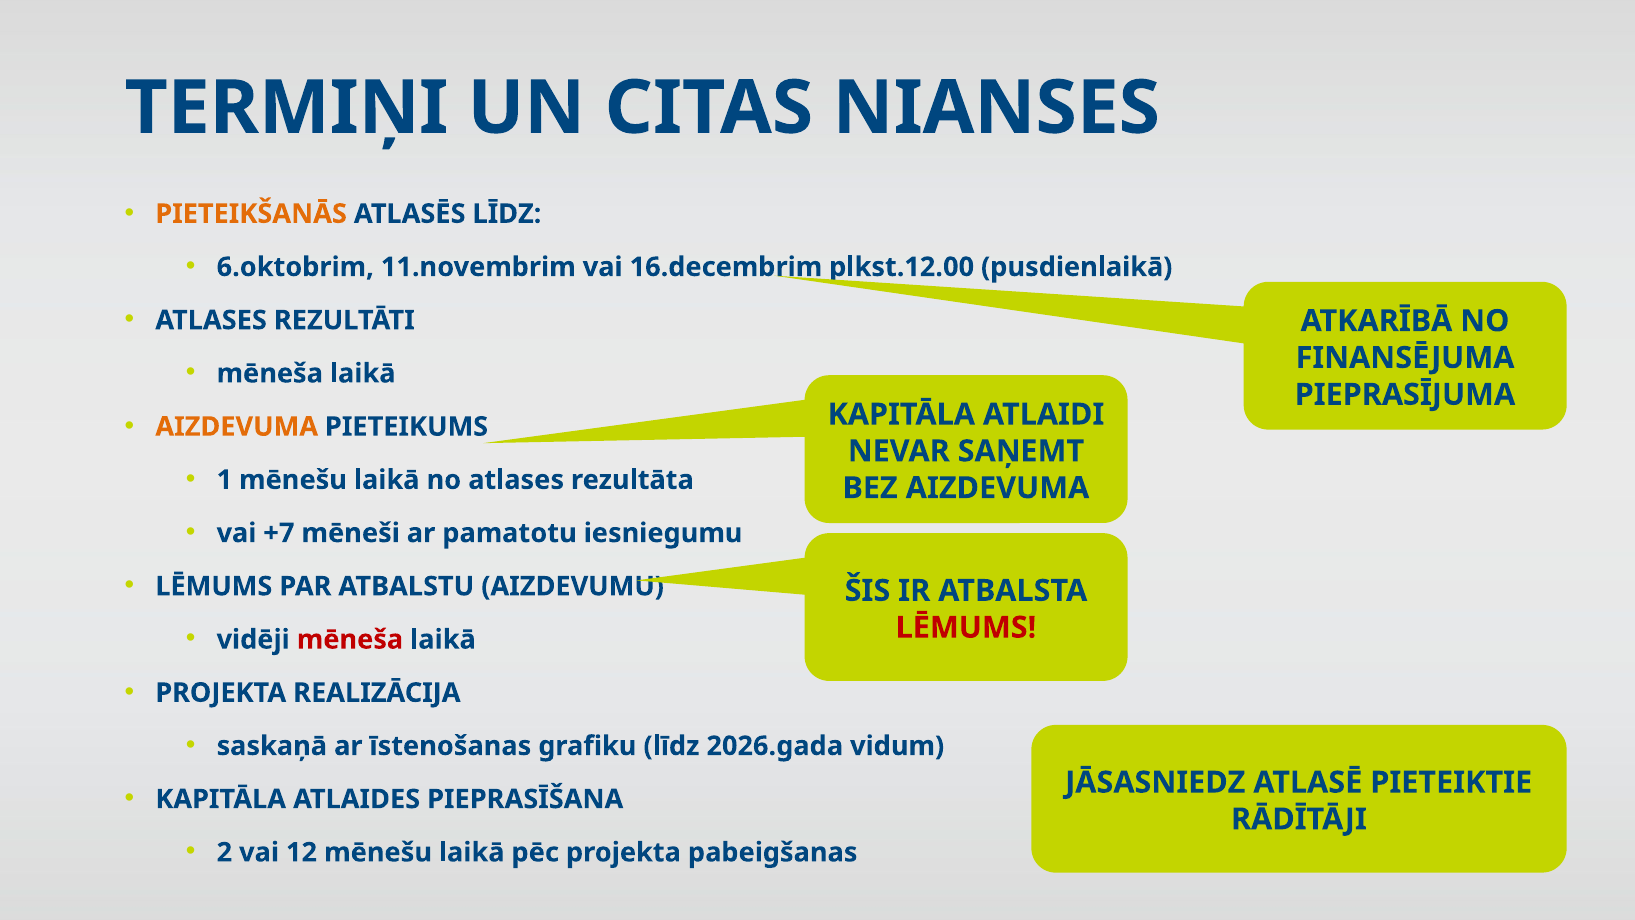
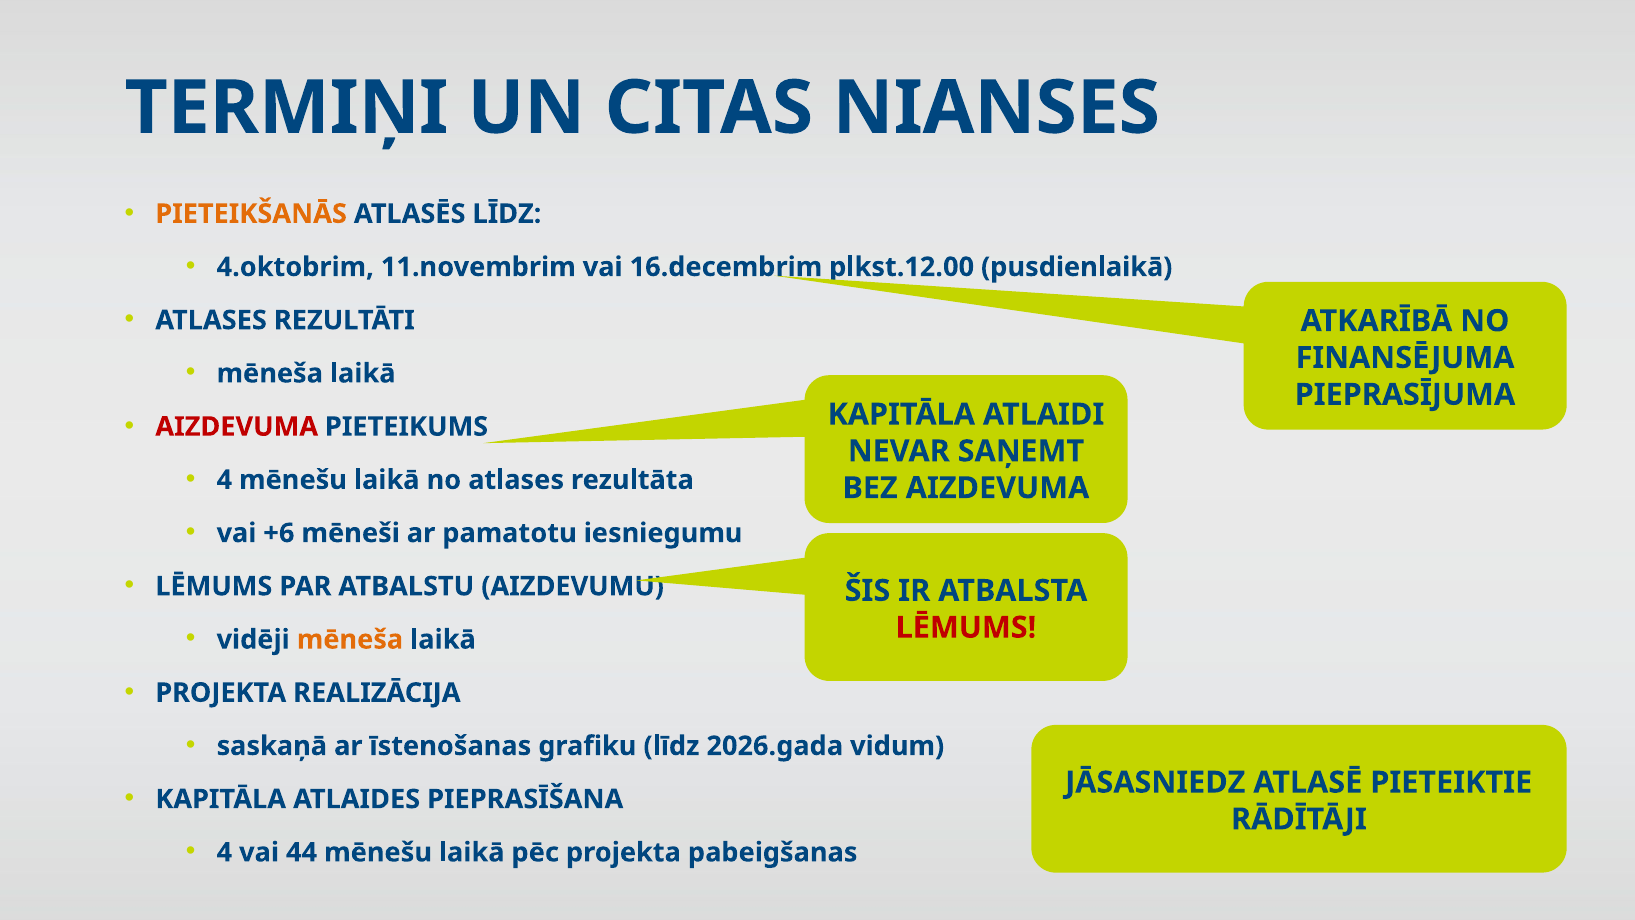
6.oktobrim: 6.oktobrim -> 4.oktobrim
AIZDEVUMA at (237, 427) colour: orange -> red
1 at (224, 480): 1 -> 4
+7: +7 -> +6
mēneša at (350, 639) colour: red -> orange
2 at (224, 852): 2 -> 4
12: 12 -> 44
